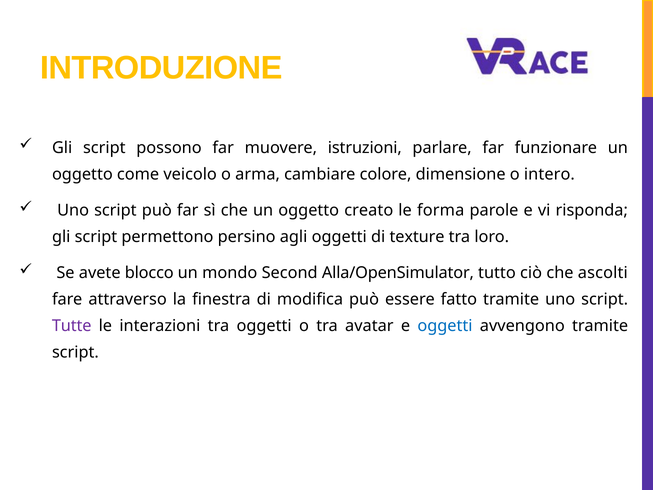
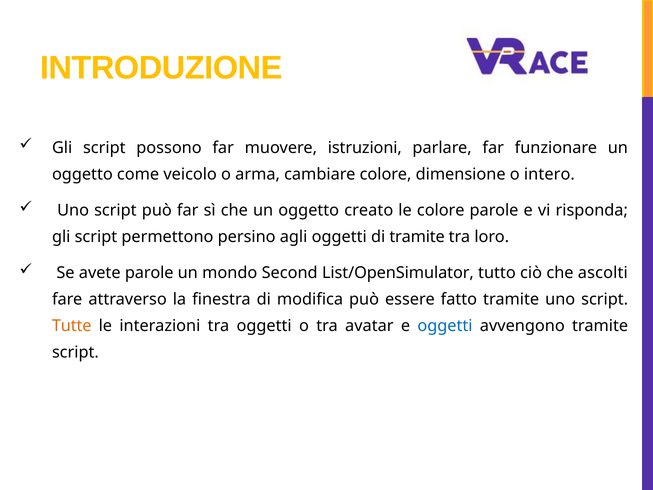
le forma: forma -> colore
di texture: texture -> tramite
avete blocco: blocco -> parole
Alla/OpenSimulator: Alla/OpenSimulator -> List/OpenSimulator
Tutte colour: purple -> orange
